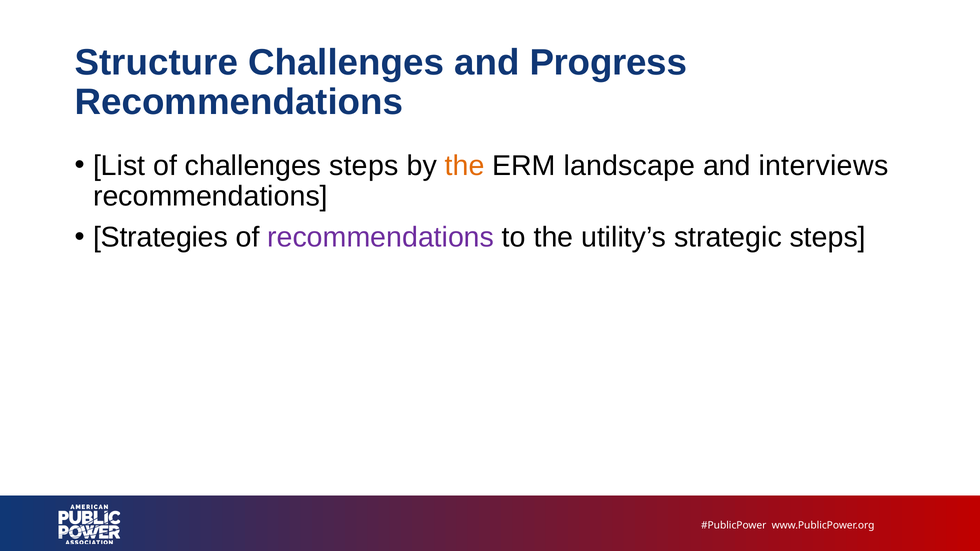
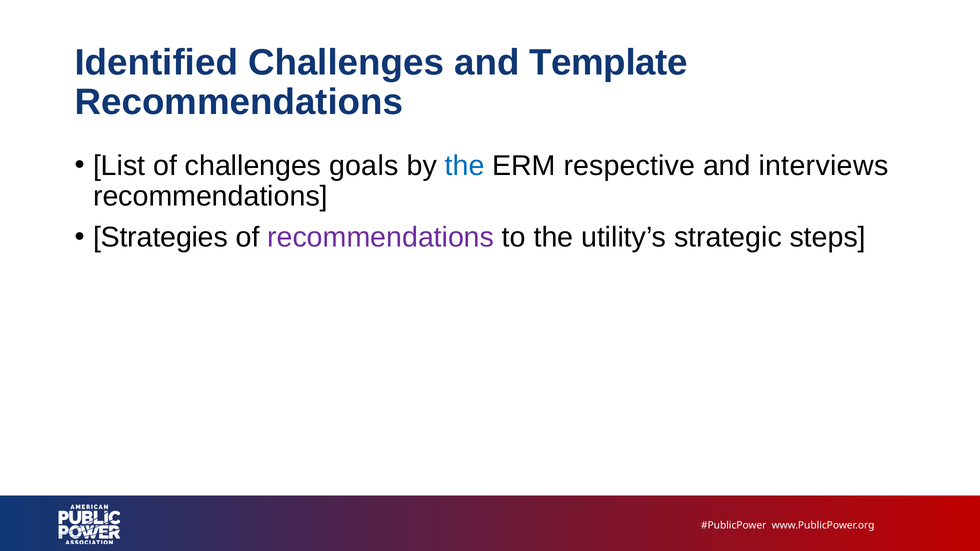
Structure: Structure -> Identified
Progress: Progress -> Template
challenges steps: steps -> goals
the at (465, 166) colour: orange -> blue
landscape: landscape -> respective
